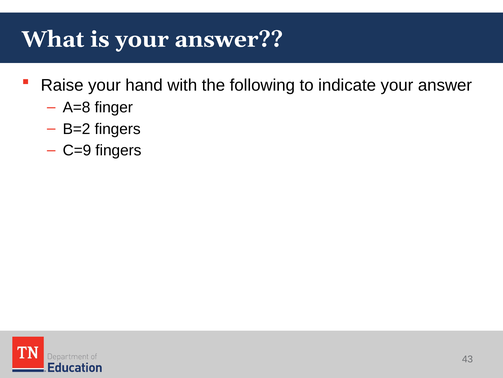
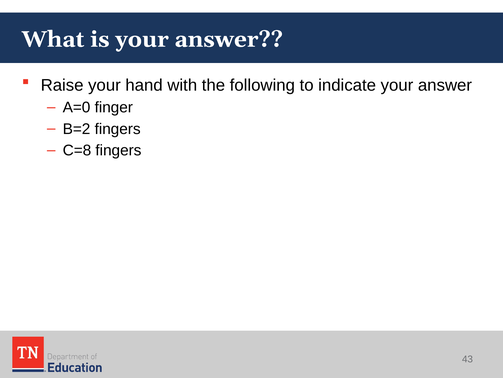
A=8: A=8 -> A=0
C=9: C=9 -> C=8
